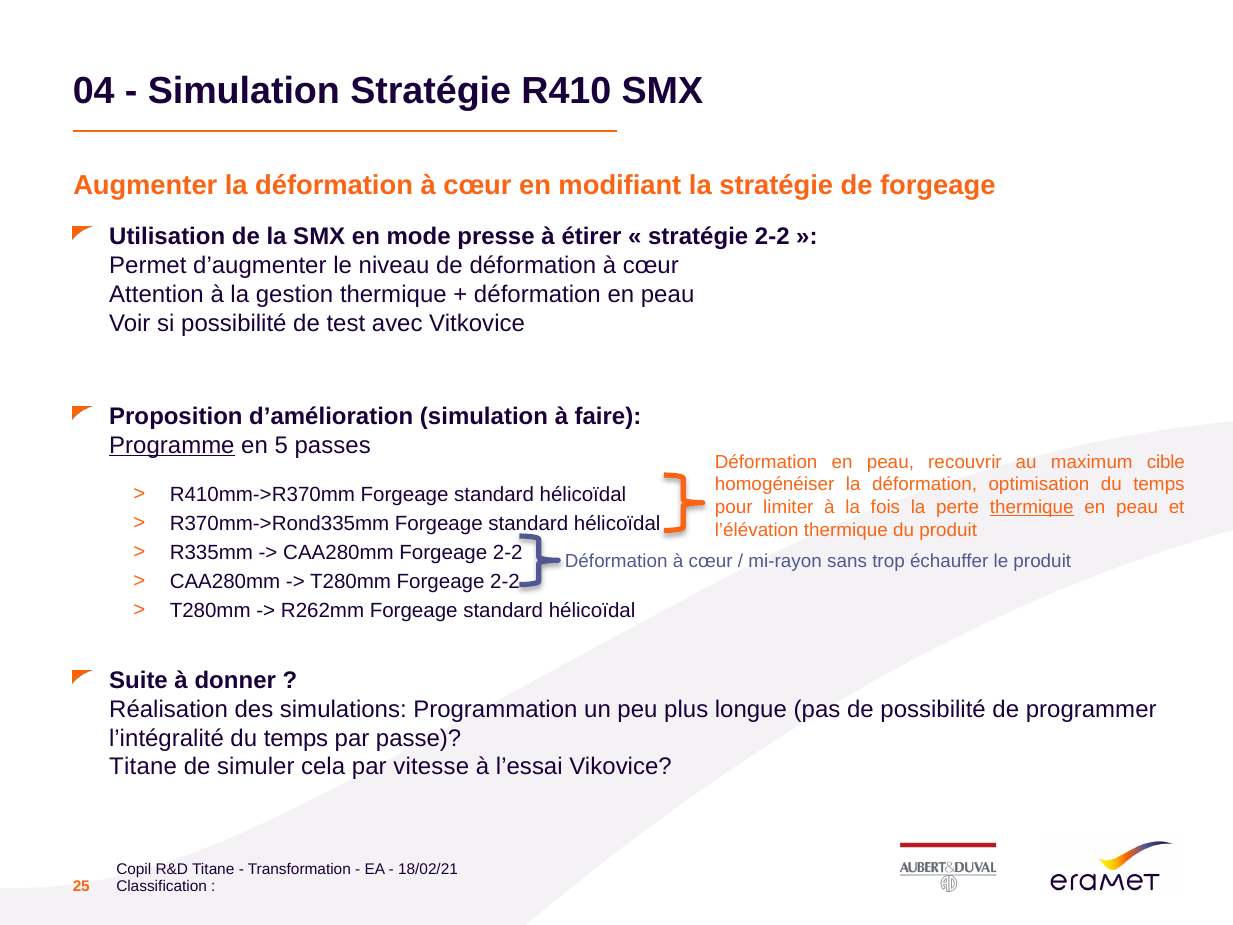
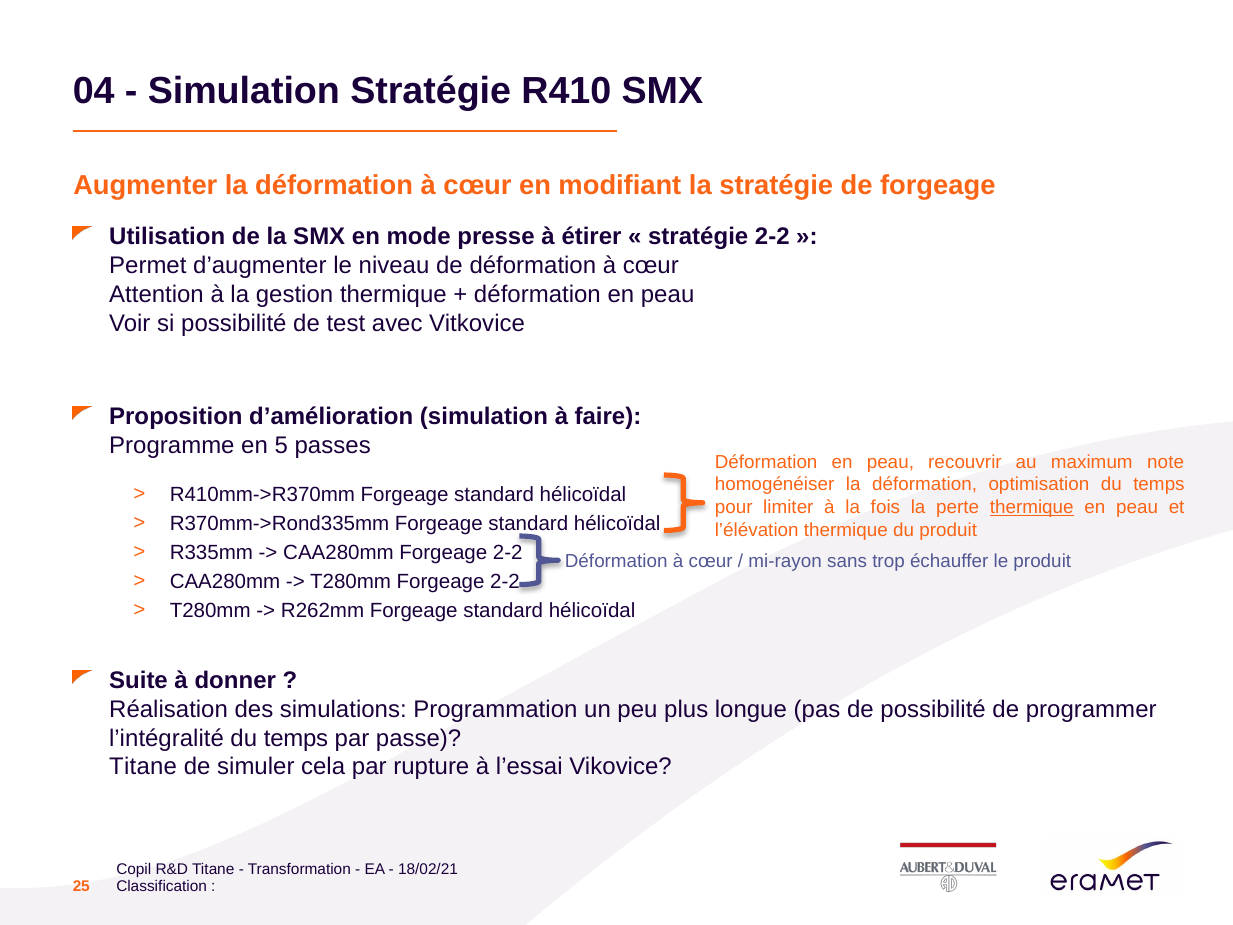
Programme underline: present -> none
cible: cible -> note
vitesse: vitesse -> rupture
